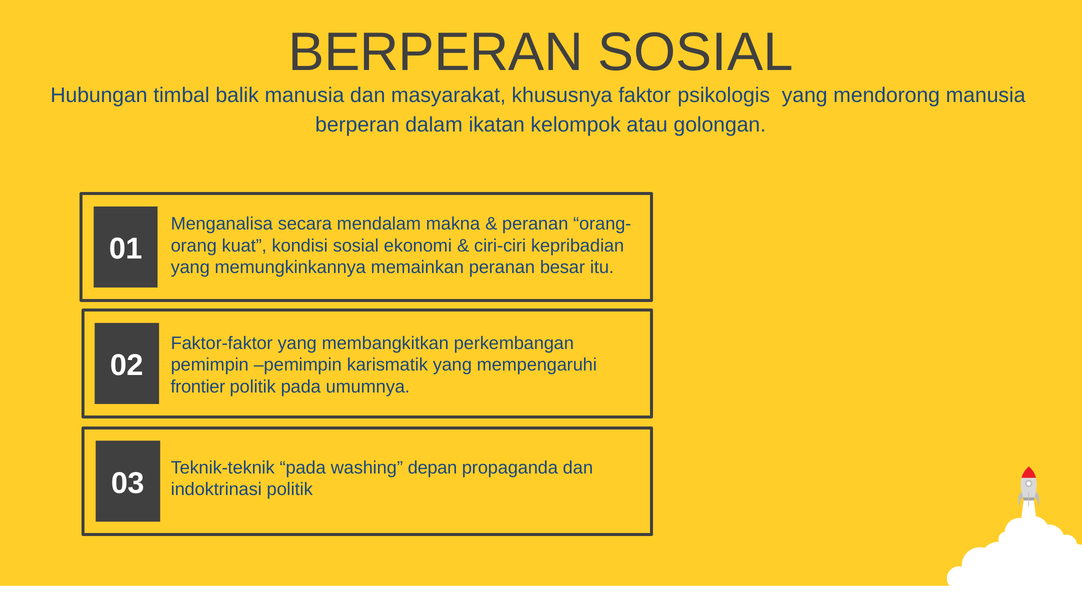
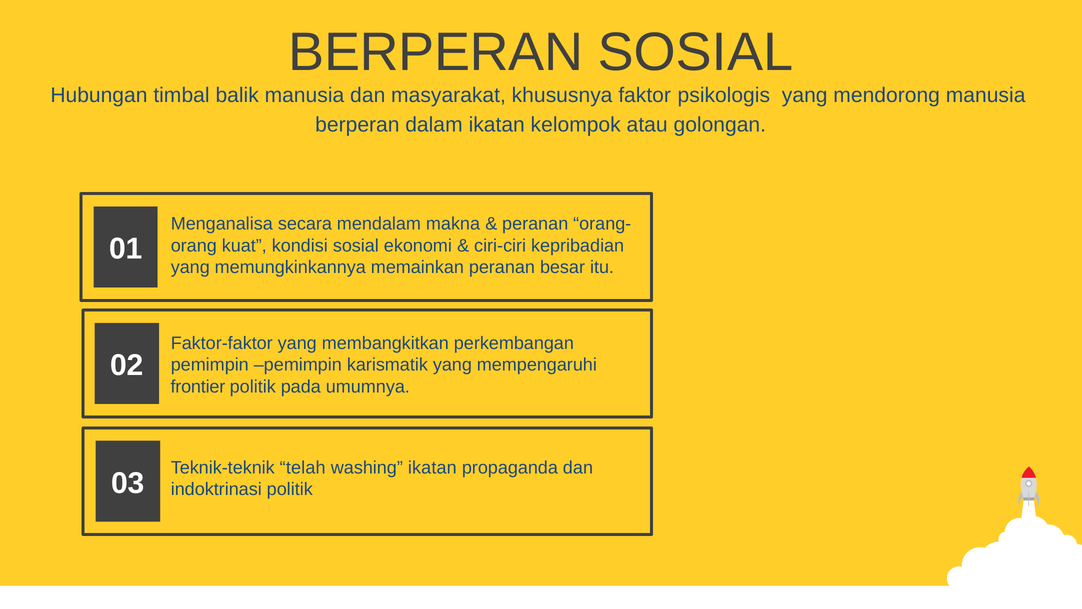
Teknik-teknik pada: pada -> telah
washing depan: depan -> ikatan
